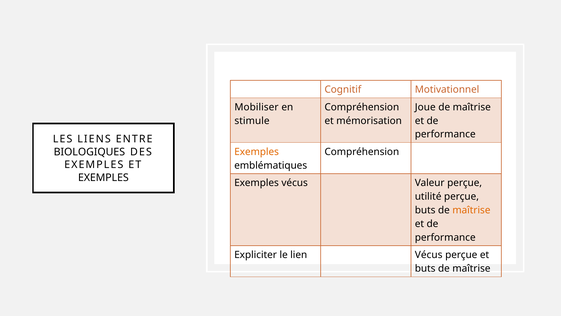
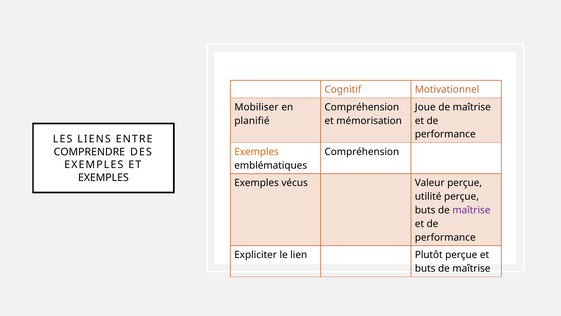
stimule: stimule -> planifié
BIOLOGIQUES: BIOLOGIQUES -> COMPRENDRE
maîtrise at (471, 210) colour: orange -> purple
lien Vécus: Vécus -> Plutôt
